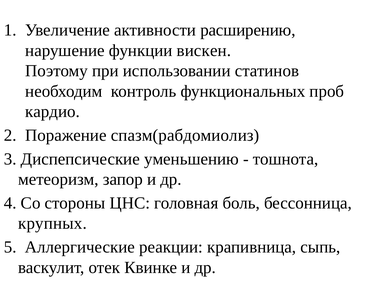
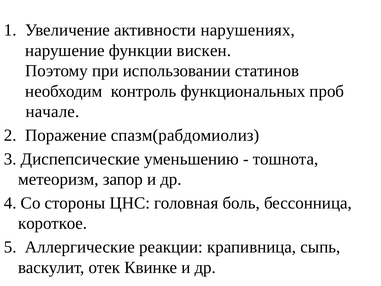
расширению: расширению -> нарушениях
кардио: кардио -> начале
крупных: крупных -> короткое
